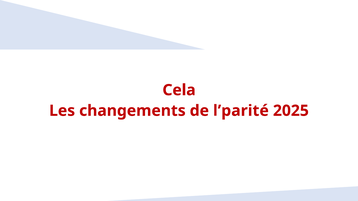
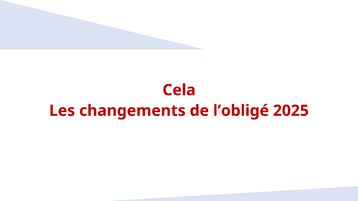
l’parité: l’parité -> l’obligé
